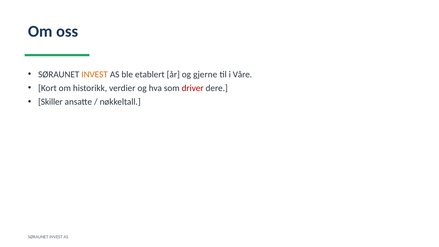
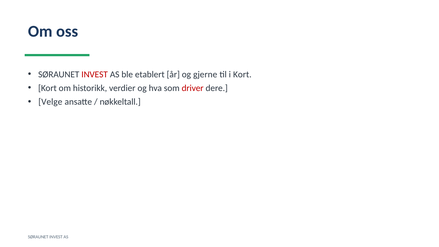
INVEST at (95, 74) colour: orange -> red
i Våre: Våre -> Kort
Skiller: Skiller -> Velge
